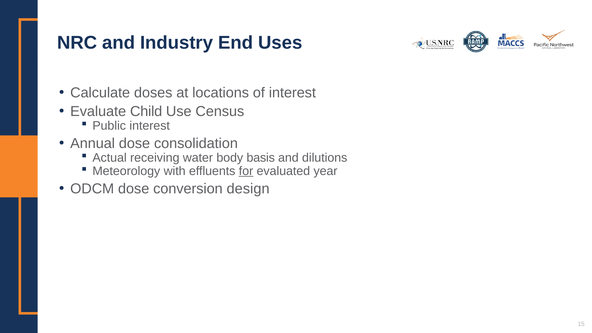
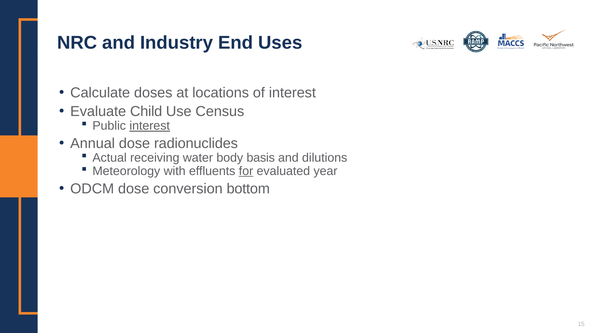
interest at (150, 126) underline: none -> present
consolidation: consolidation -> radionuclides
design: design -> bottom
